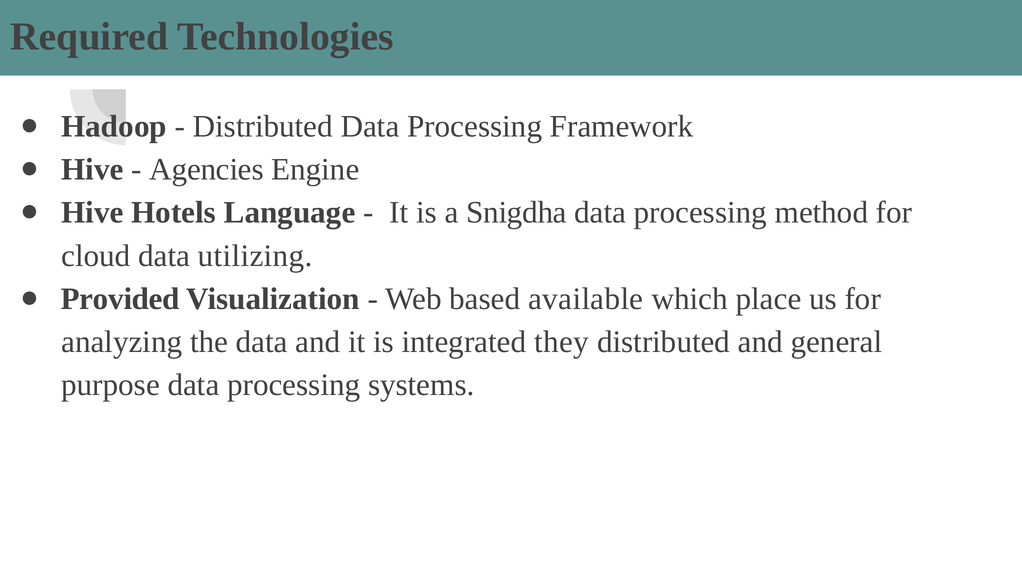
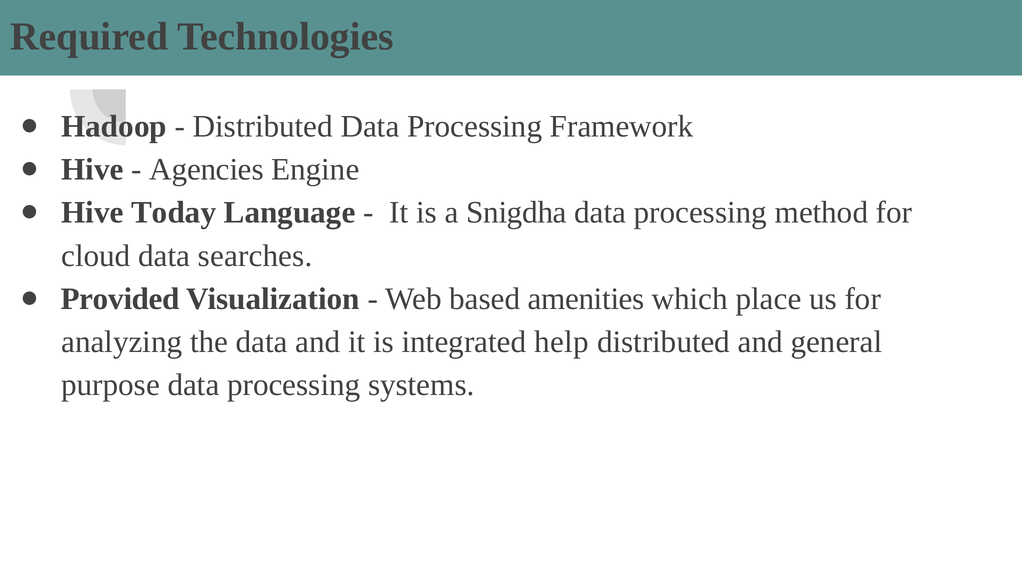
Hotels: Hotels -> Today
utilizing: utilizing -> searches
available: available -> amenities
they: they -> help
